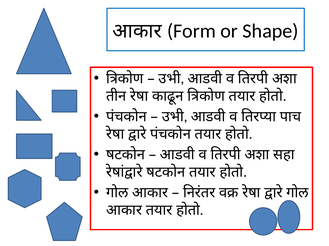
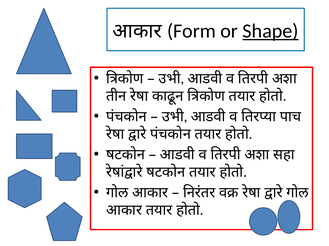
Shape underline: none -> present
